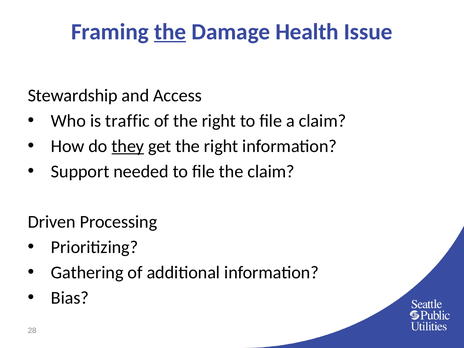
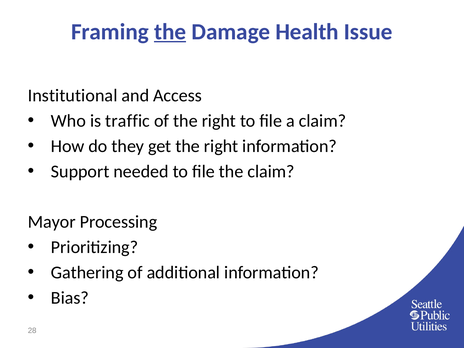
Stewardship: Stewardship -> Institutional
they underline: present -> none
Driven: Driven -> Mayor
